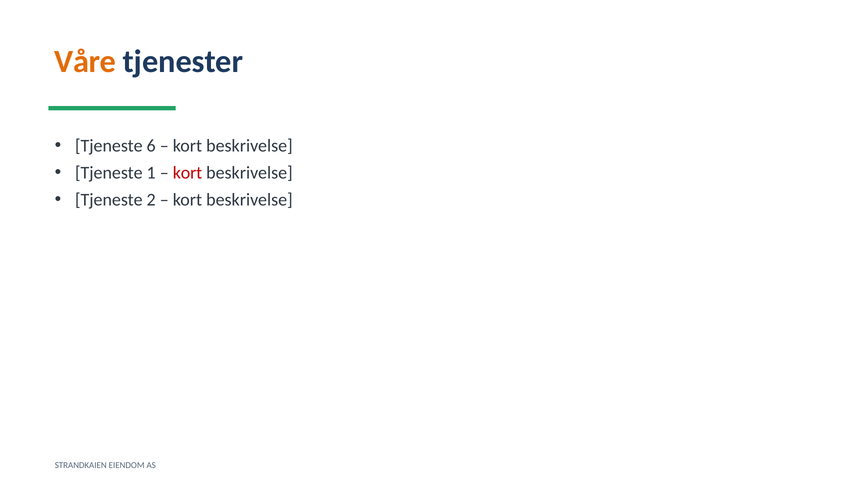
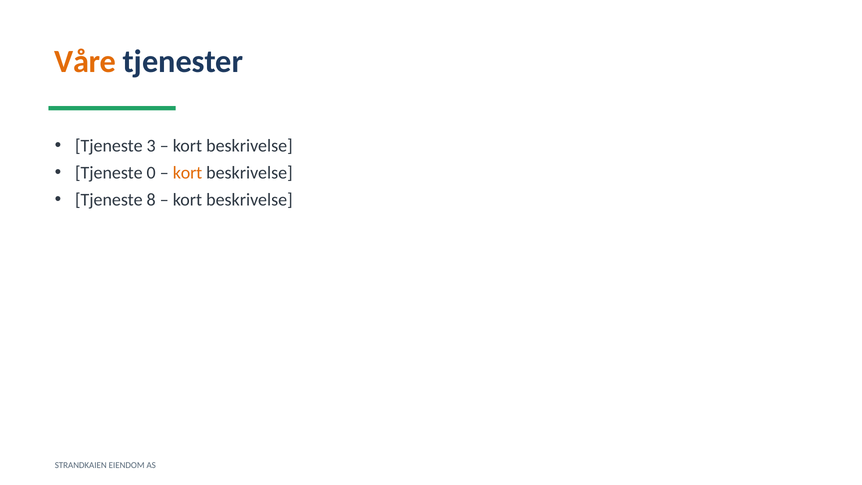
6: 6 -> 3
1: 1 -> 0
kort at (188, 173) colour: red -> orange
2: 2 -> 8
